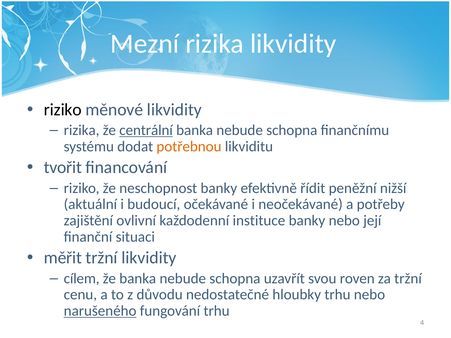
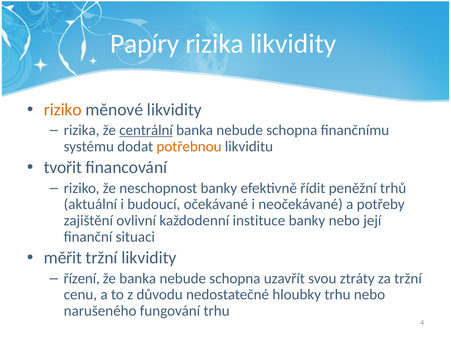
Mezní: Mezní -> Papíry
riziko at (63, 110) colour: black -> orange
nižší: nižší -> trhů
cílem: cílem -> řízení
roven: roven -> ztráty
narušeného underline: present -> none
